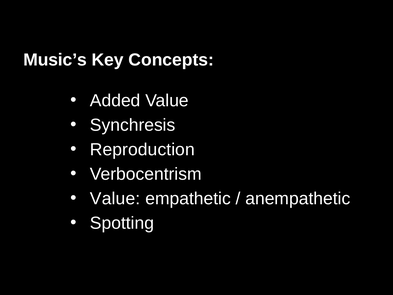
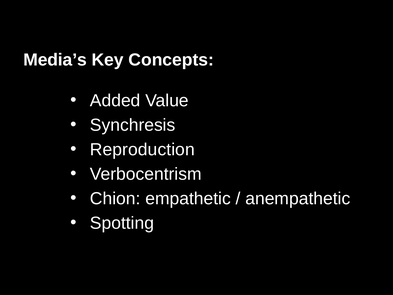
Music’s: Music’s -> Media’s
Value at (115, 198): Value -> Chion
